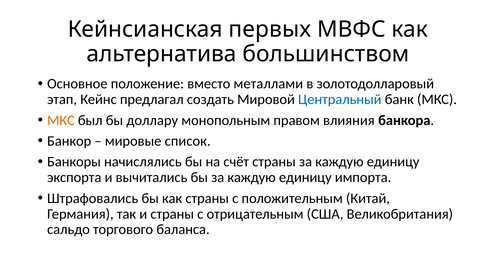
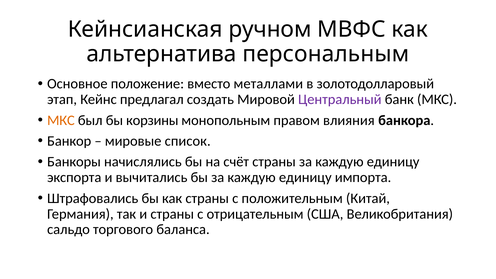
первых: первых -> ручном
большинством: большинством -> персональным
Центральный colour: blue -> purple
доллару: доллару -> корзины
